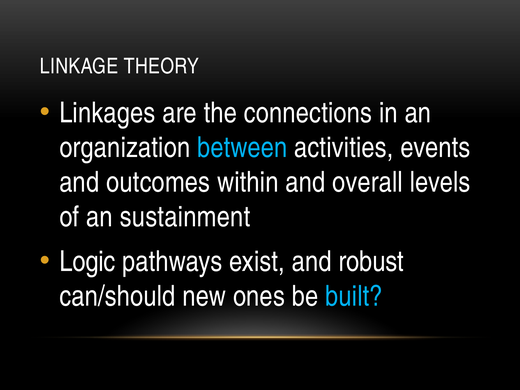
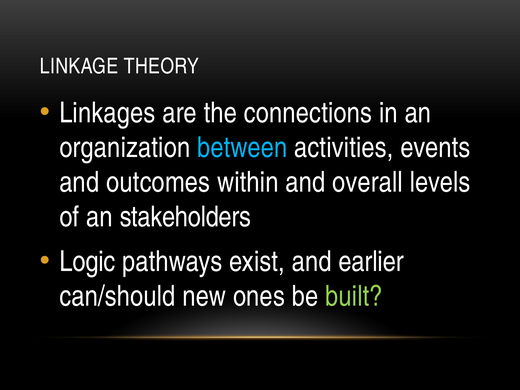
sustainment: sustainment -> stakeholders
robust: robust -> earlier
built colour: light blue -> light green
